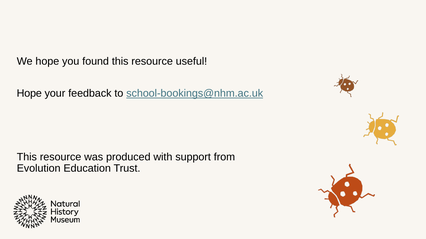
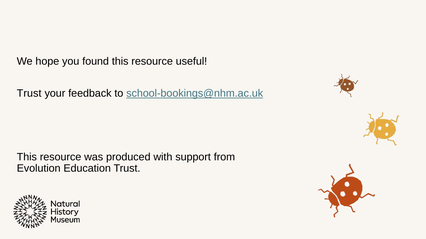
Hope at (29, 93): Hope -> Trust
